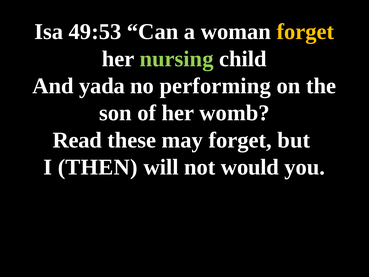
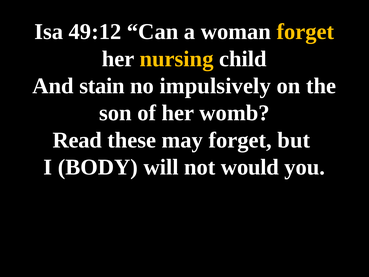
49:53: 49:53 -> 49:12
nursing colour: light green -> yellow
yada: yada -> stain
performing: performing -> impulsively
THEN: THEN -> BODY
